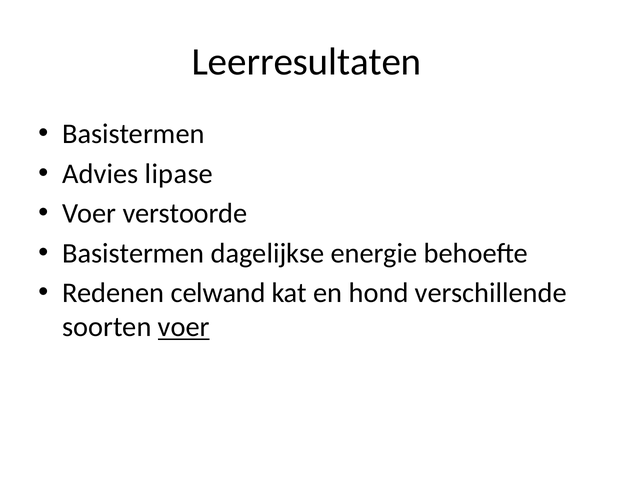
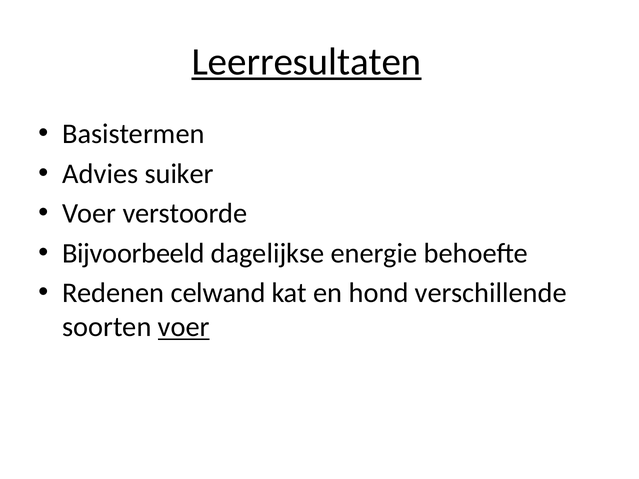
Leerresultaten underline: none -> present
lipase: lipase -> suiker
Basistermen at (133, 253): Basistermen -> Bijvoorbeeld
